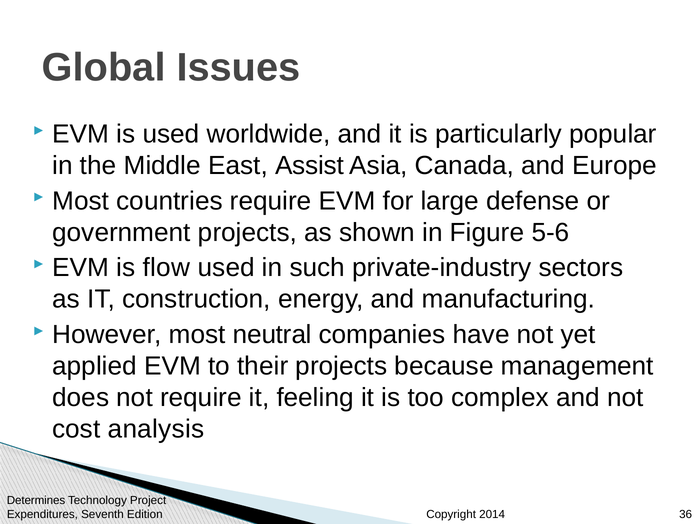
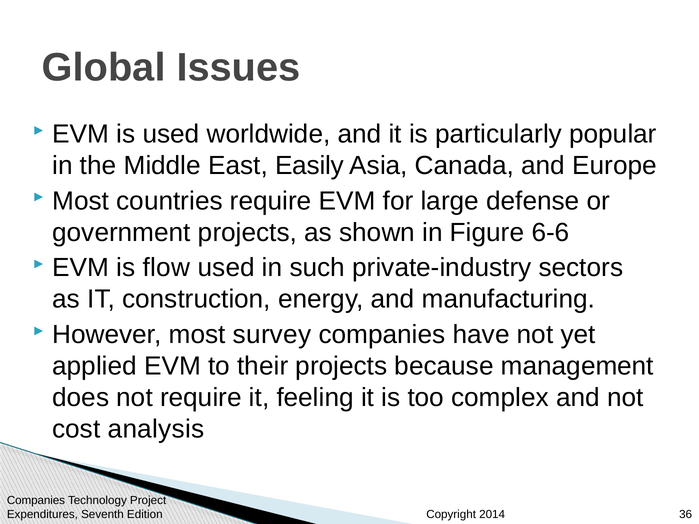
Assist: Assist -> Easily
5-6: 5-6 -> 6-6
neutral: neutral -> survey
Determines at (36, 501): Determines -> Companies
